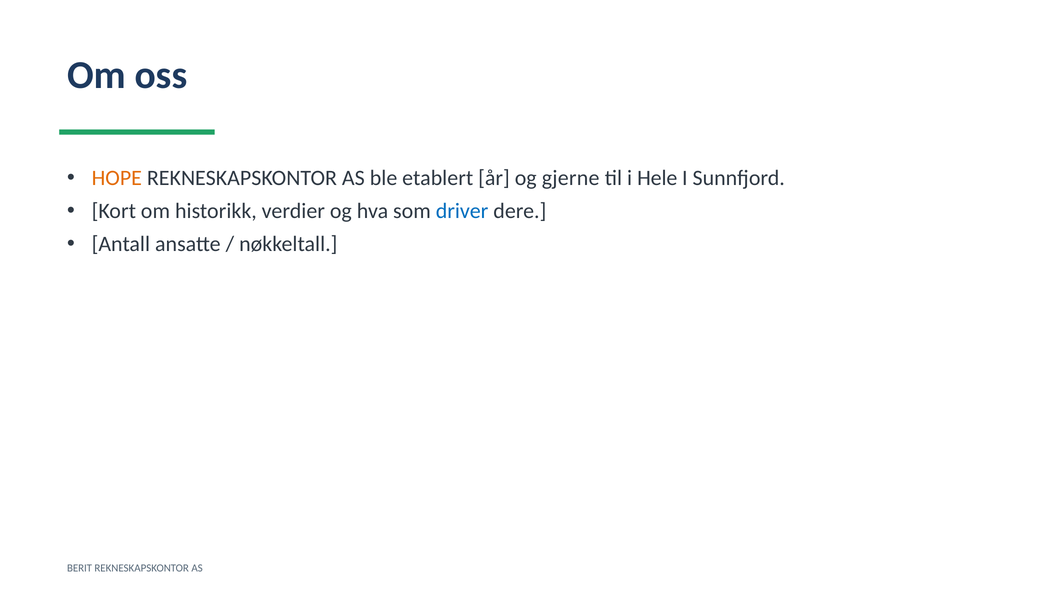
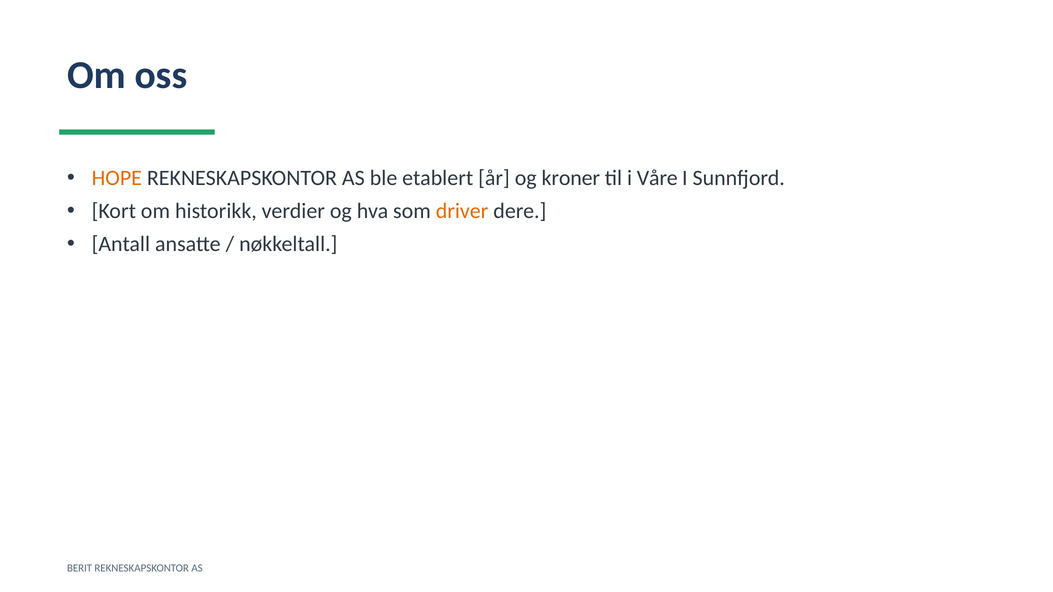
gjerne: gjerne -> kroner
Hele: Hele -> Våre
driver colour: blue -> orange
